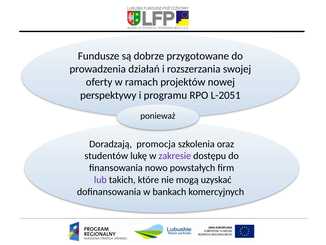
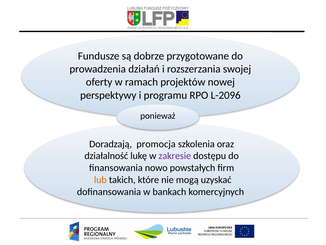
L-2051: L-2051 -> L-2096
studentów: studentów -> działalność
lub colour: purple -> orange
